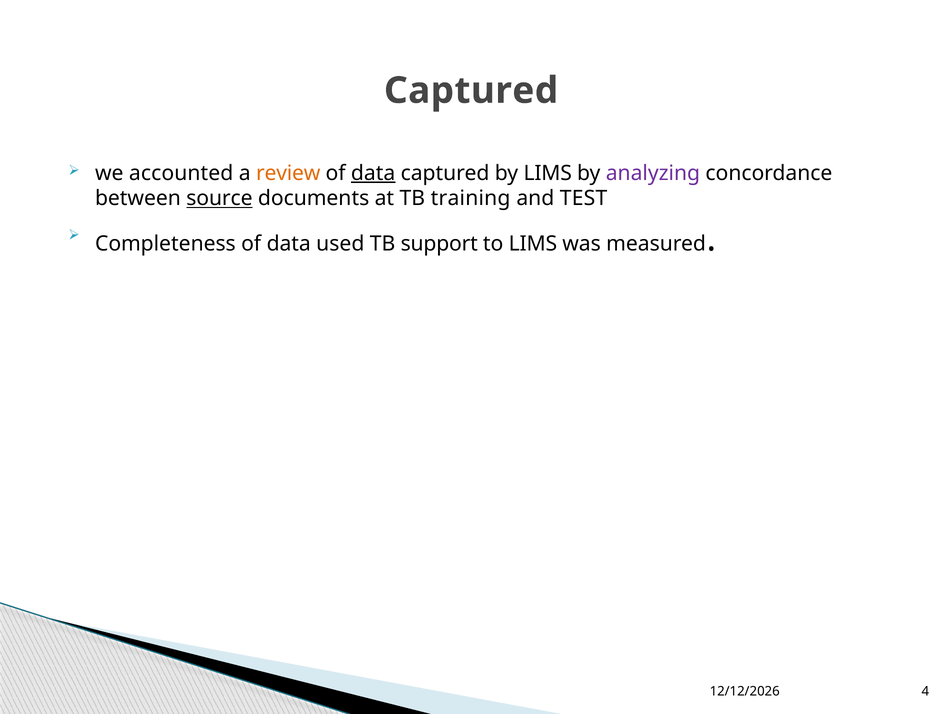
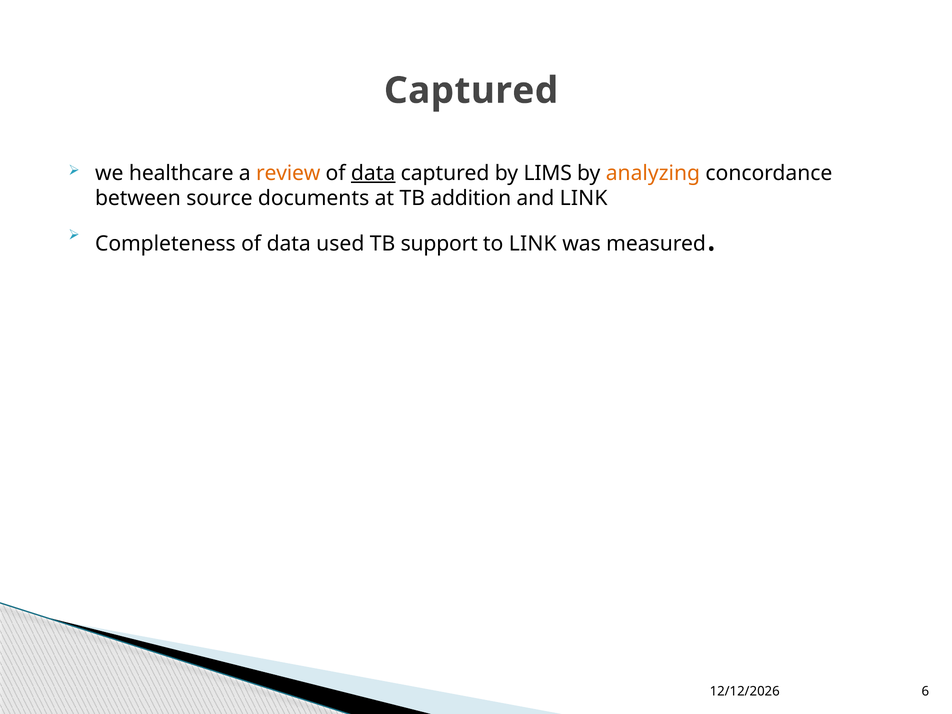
accounted: accounted -> healthcare
analyzing colour: purple -> orange
source underline: present -> none
training: training -> addition
and TEST: TEST -> LINK
to LIMS: LIMS -> LINK
4: 4 -> 6
